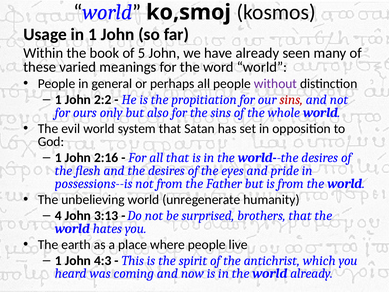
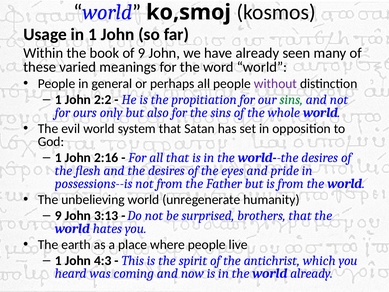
of 5: 5 -> 9
sins at (291, 100) colour: red -> green
4 at (58, 215): 4 -> 9
